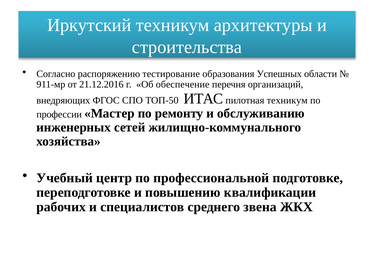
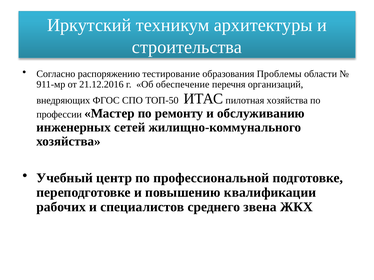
Успешных: Успешных -> Проблемы
пилотная техникум: техникум -> хозяйства
